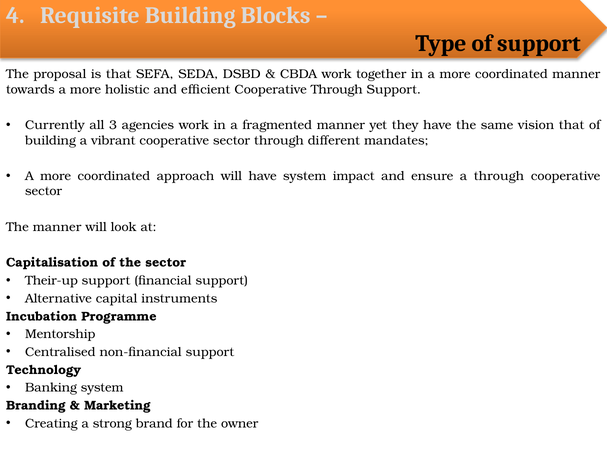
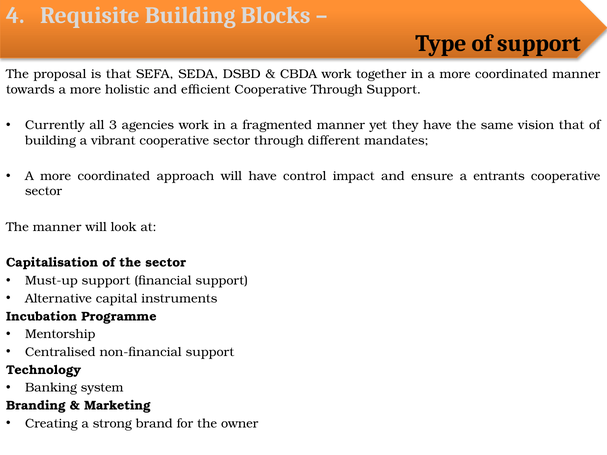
have system: system -> control
a through: through -> entrants
Their-up: Their-up -> Must-up
